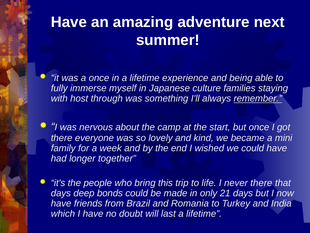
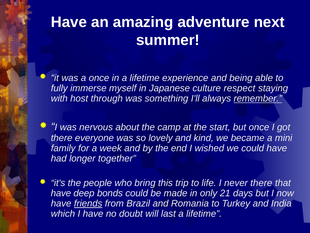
families: families -> respect
days at (61, 193): days -> have
friends underline: none -> present
